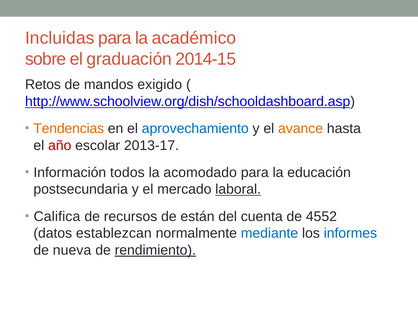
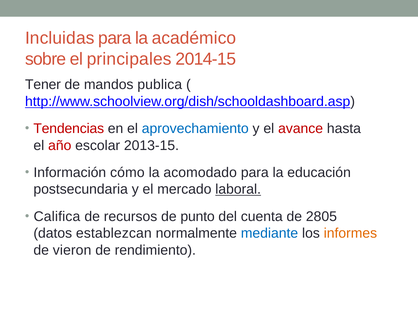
graduación: graduación -> principales
Retos: Retos -> Tener
exigido: exigido -> publica
Tendencias colour: orange -> red
avance colour: orange -> red
2013-17: 2013-17 -> 2013-15
todos: todos -> cómo
están: están -> punto
4552: 4552 -> 2805
informes colour: blue -> orange
nueva: nueva -> vieron
rendimiento underline: present -> none
